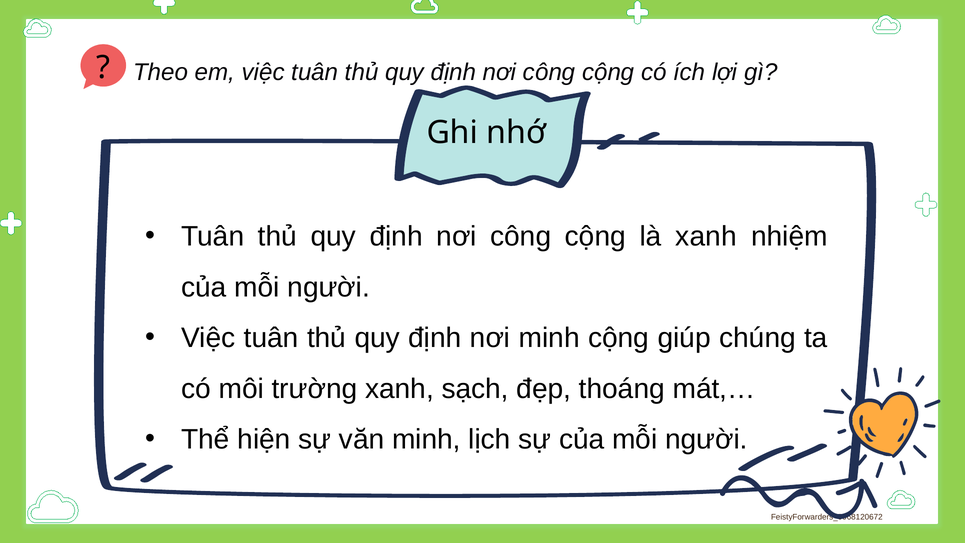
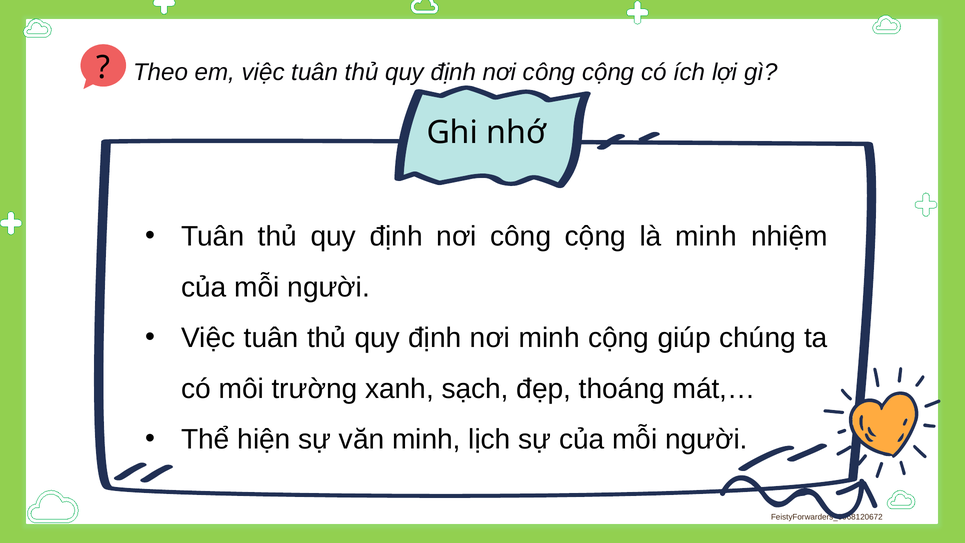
là xanh: xanh -> minh
